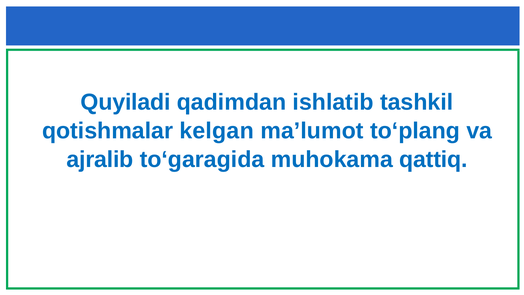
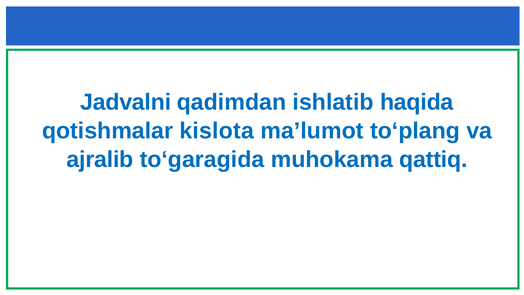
Quyiladi: Quyiladi -> Jadvalni
tashkil: tashkil -> haqida
kelgan: kelgan -> kislota
